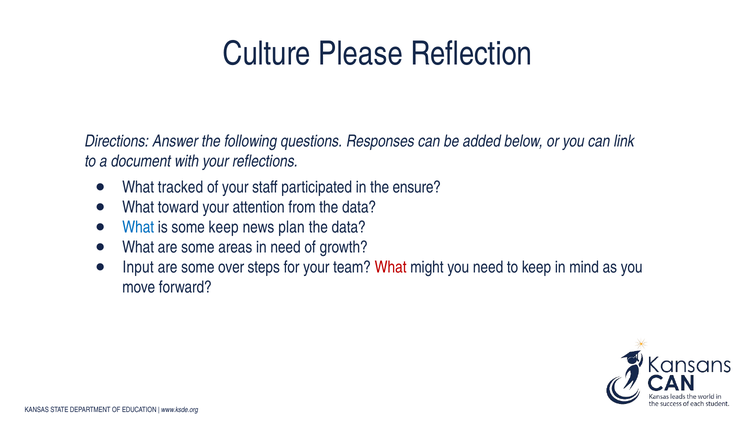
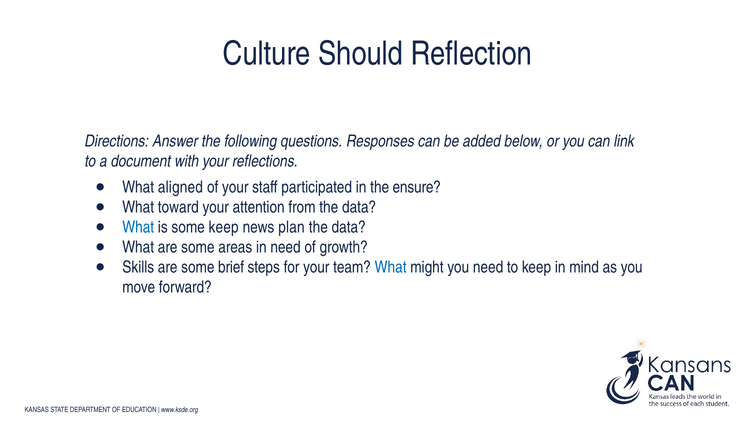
Please: Please -> Should
tracked: tracked -> aligned
Input: Input -> Skills
over: over -> brief
What at (391, 268) colour: red -> blue
